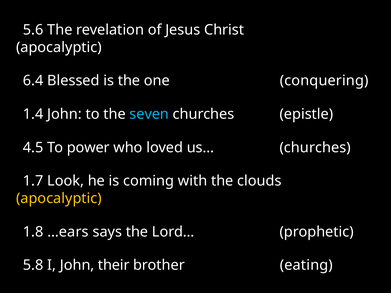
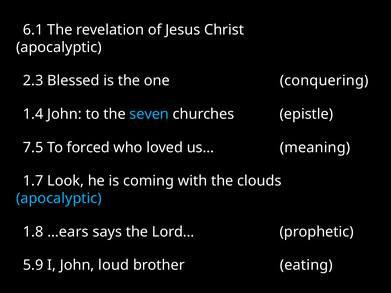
5.6: 5.6 -> 6.1
6.4: 6.4 -> 2.3
4.5: 4.5 -> 7.5
power: power -> forced
us… churches: churches -> meaning
apocalyptic at (59, 199) colour: yellow -> light blue
5.8: 5.8 -> 5.9
their: their -> loud
